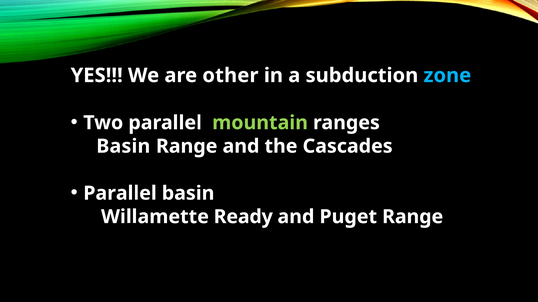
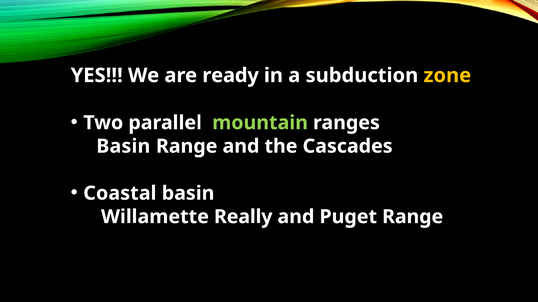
other: other -> ready
zone colour: light blue -> yellow
Parallel at (120, 194): Parallel -> Coastal
Ready: Ready -> Really
